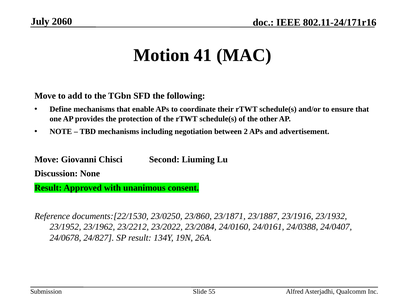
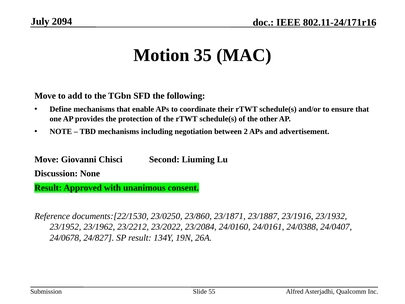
2060: 2060 -> 2094
41: 41 -> 35
